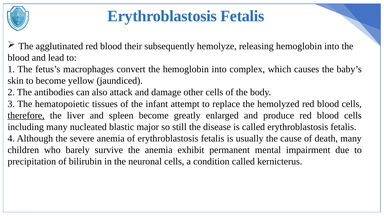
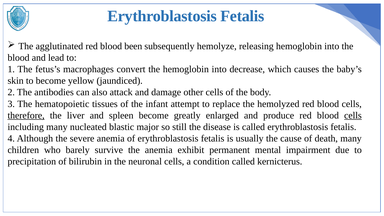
their: their -> been
complex: complex -> decrease
cells at (353, 115) underline: none -> present
